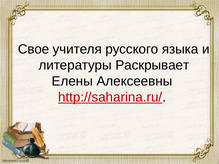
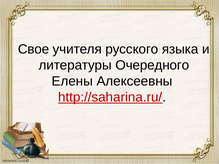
Раскрывает: Раскрывает -> Очередного
